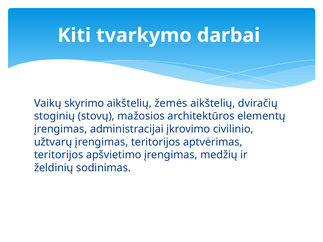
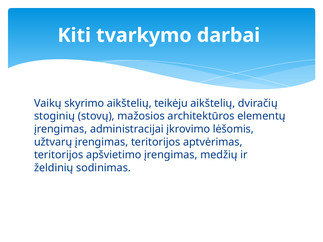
žemės: žemės -> teikėju
civilinio: civilinio -> lėšomis
